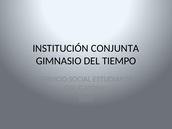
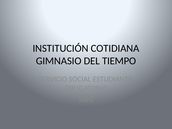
CONJUNTA: CONJUNTA -> COTIDIANA
